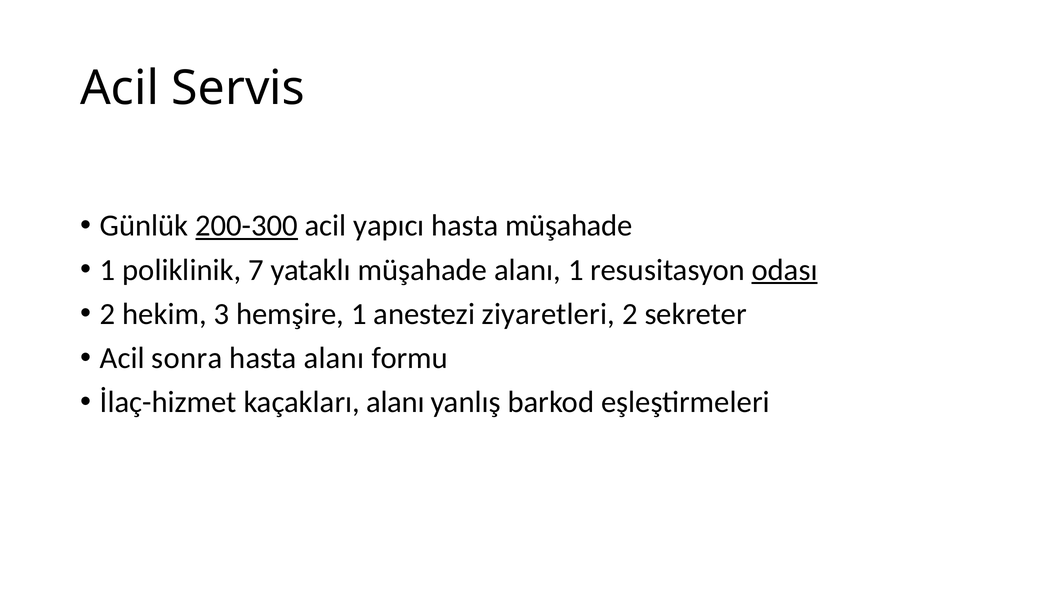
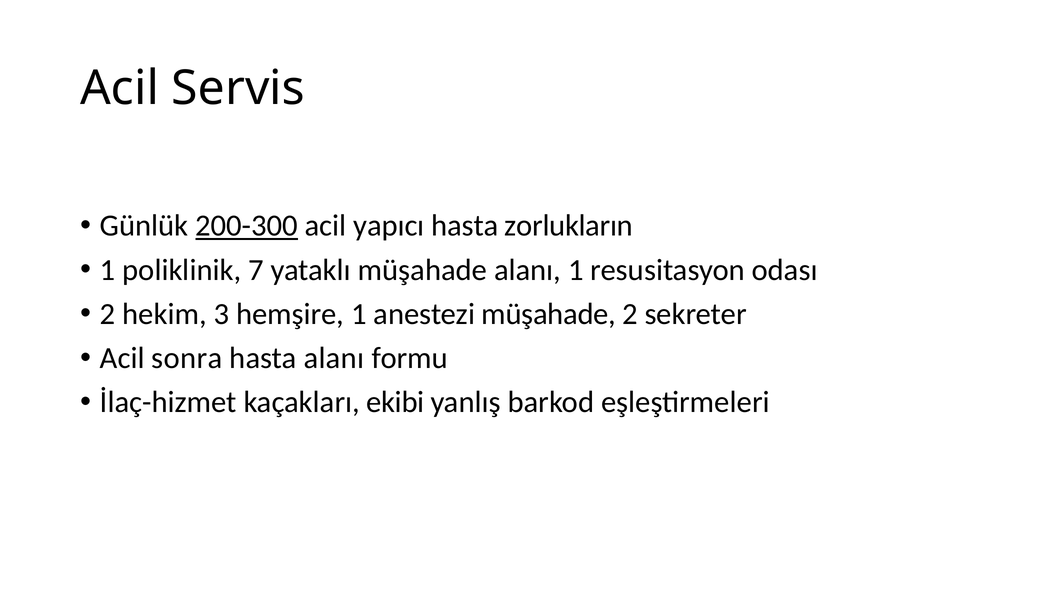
hasta müşahade: müşahade -> zorlukların
odası underline: present -> none
anestezi ziyaretleri: ziyaretleri -> müşahade
kaçakları alanı: alanı -> ekibi
